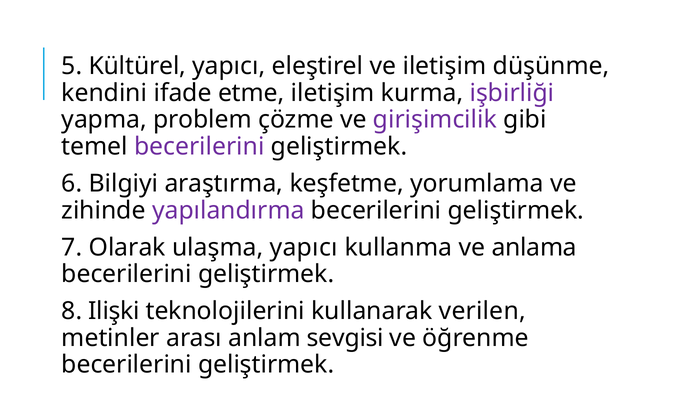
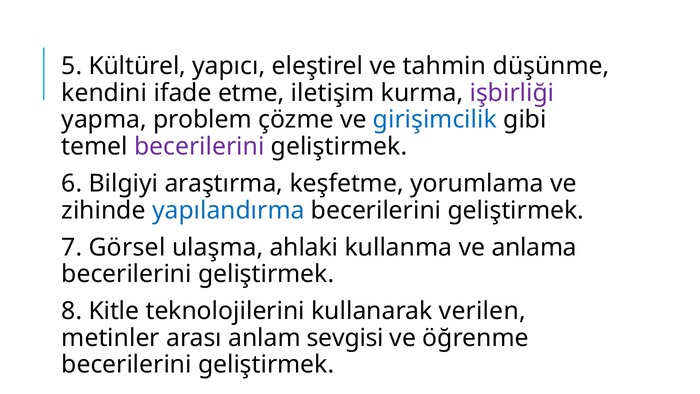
ve iletişim: iletişim -> tahmin
girişimcilik colour: purple -> blue
yapılandırma colour: purple -> blue
Olarak: Olarak -> Görsel
ulaşma yapıcı: yapıcı -> ahlaki
Ilişki: Ilişki -> Kitle
